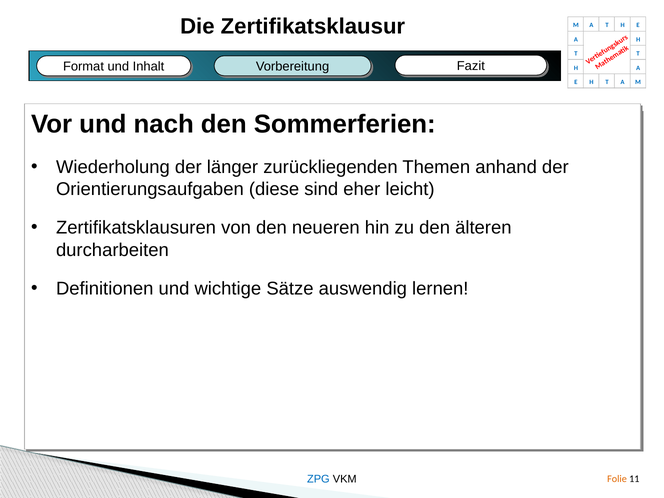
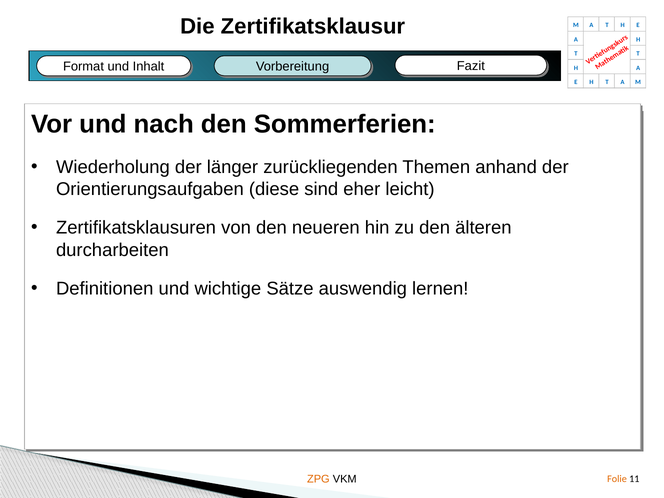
ZPG colour: blue -> orange
